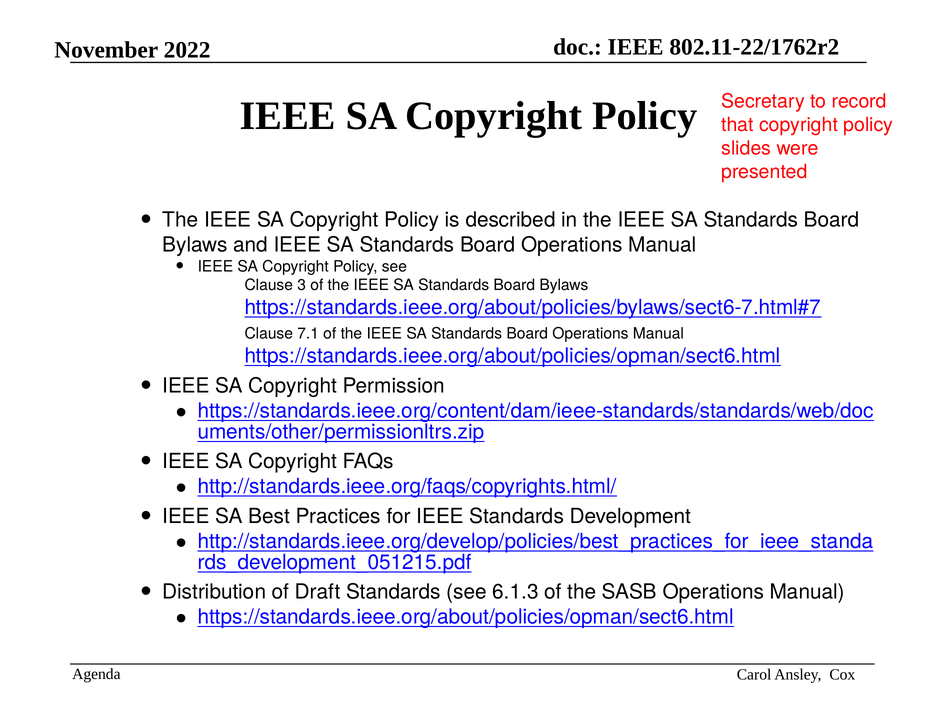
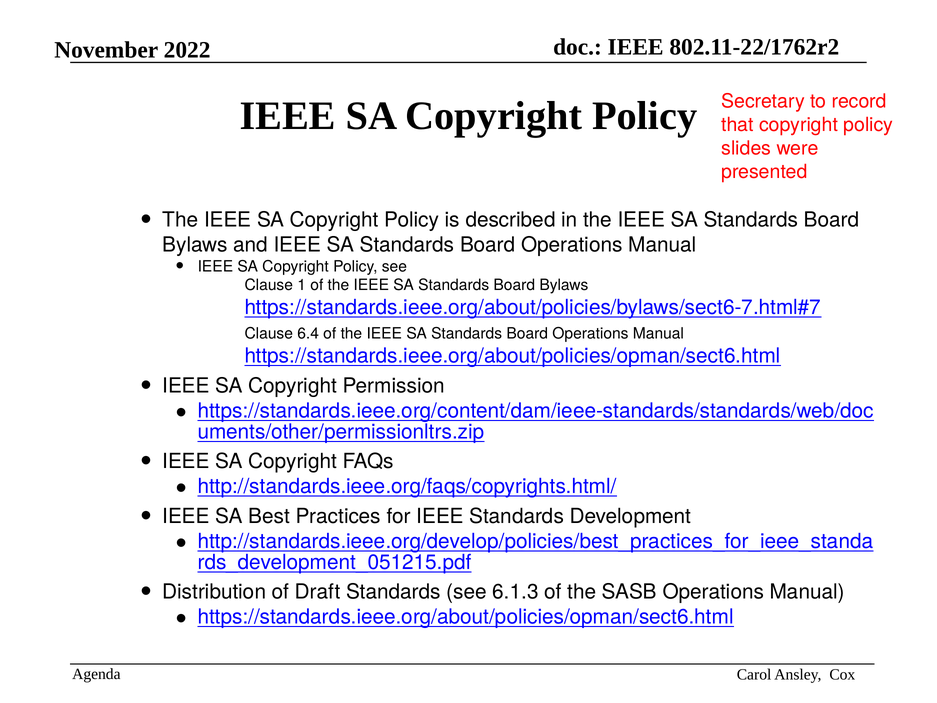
3: 3 -> 1
7.1: 7.1 -> 6.4
